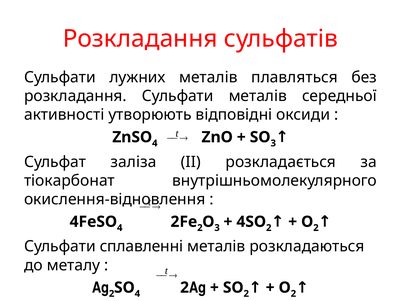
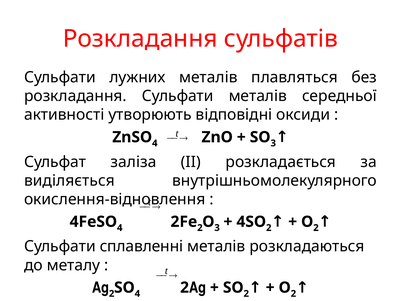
тіокарбонат: тіокарбонат -> виділяється
